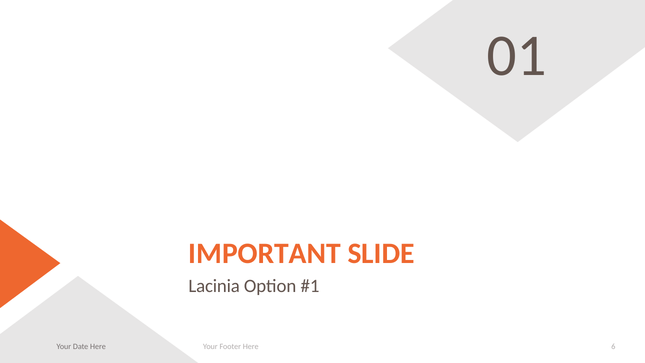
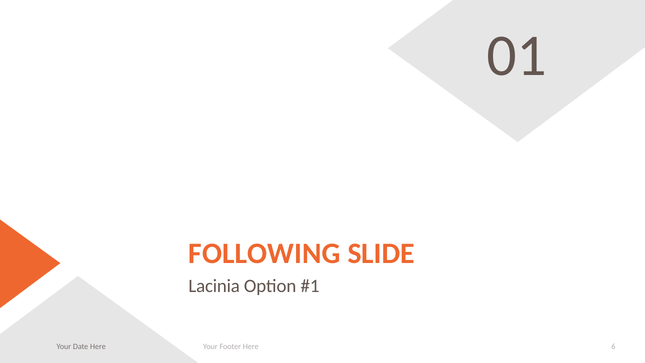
IMPORTANT: IMPORTANT -> FOLLOWING
